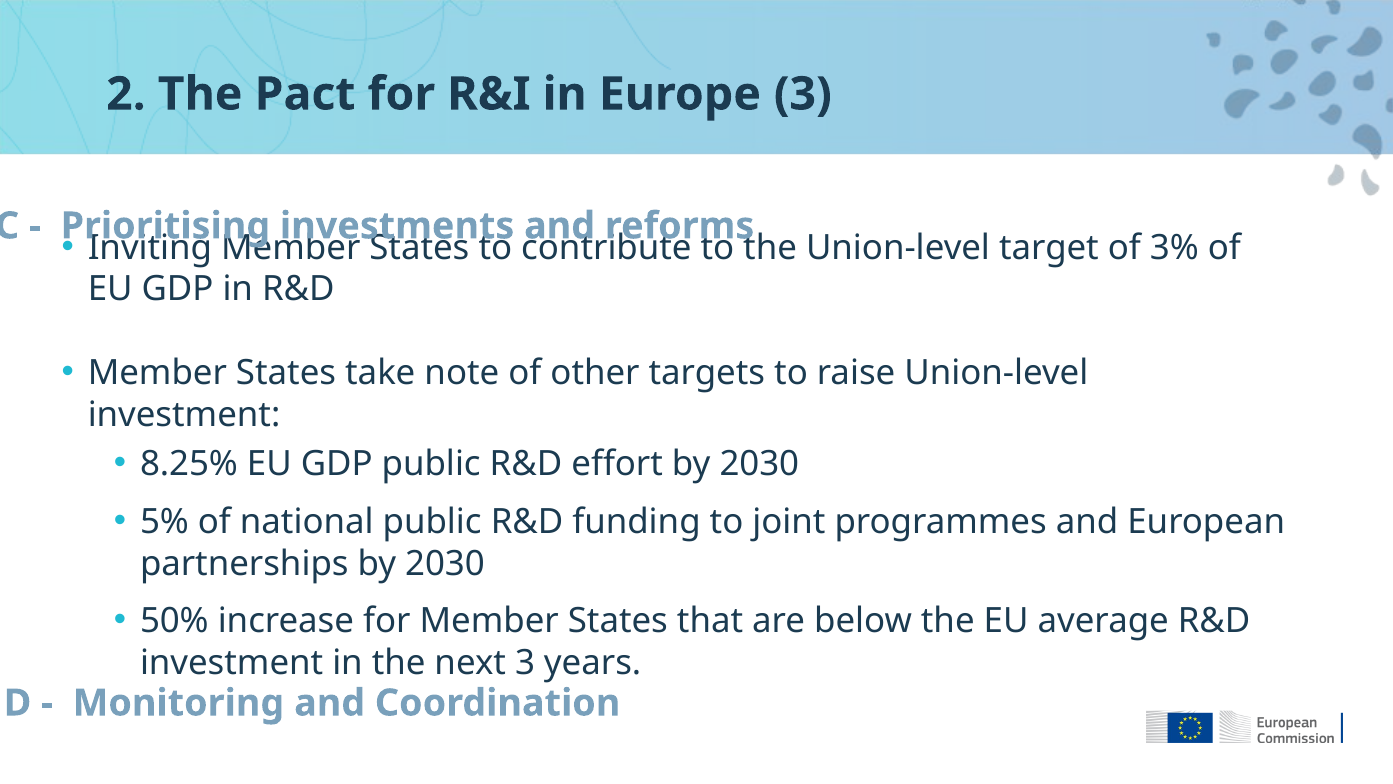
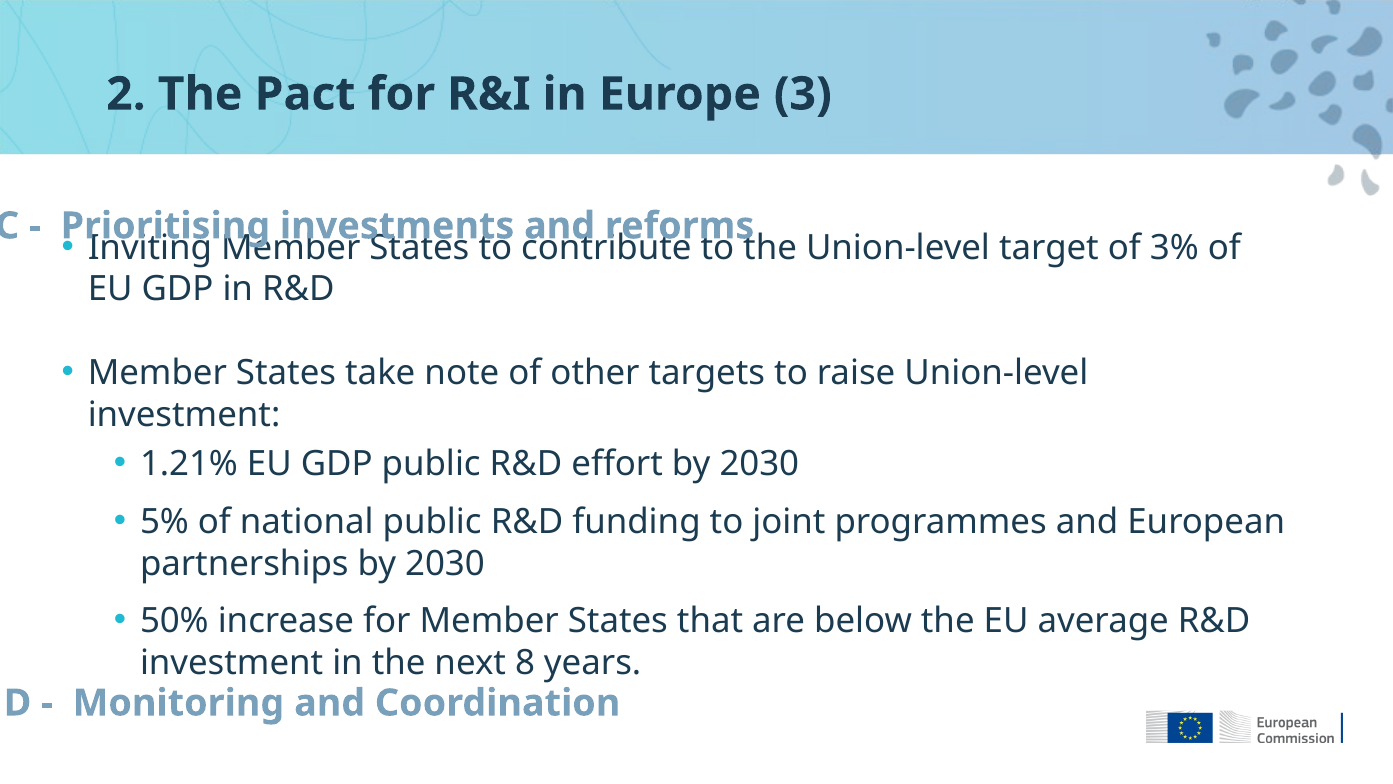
8.25%: 8.25% -> 1.21%
next 3: 3 -> 8
